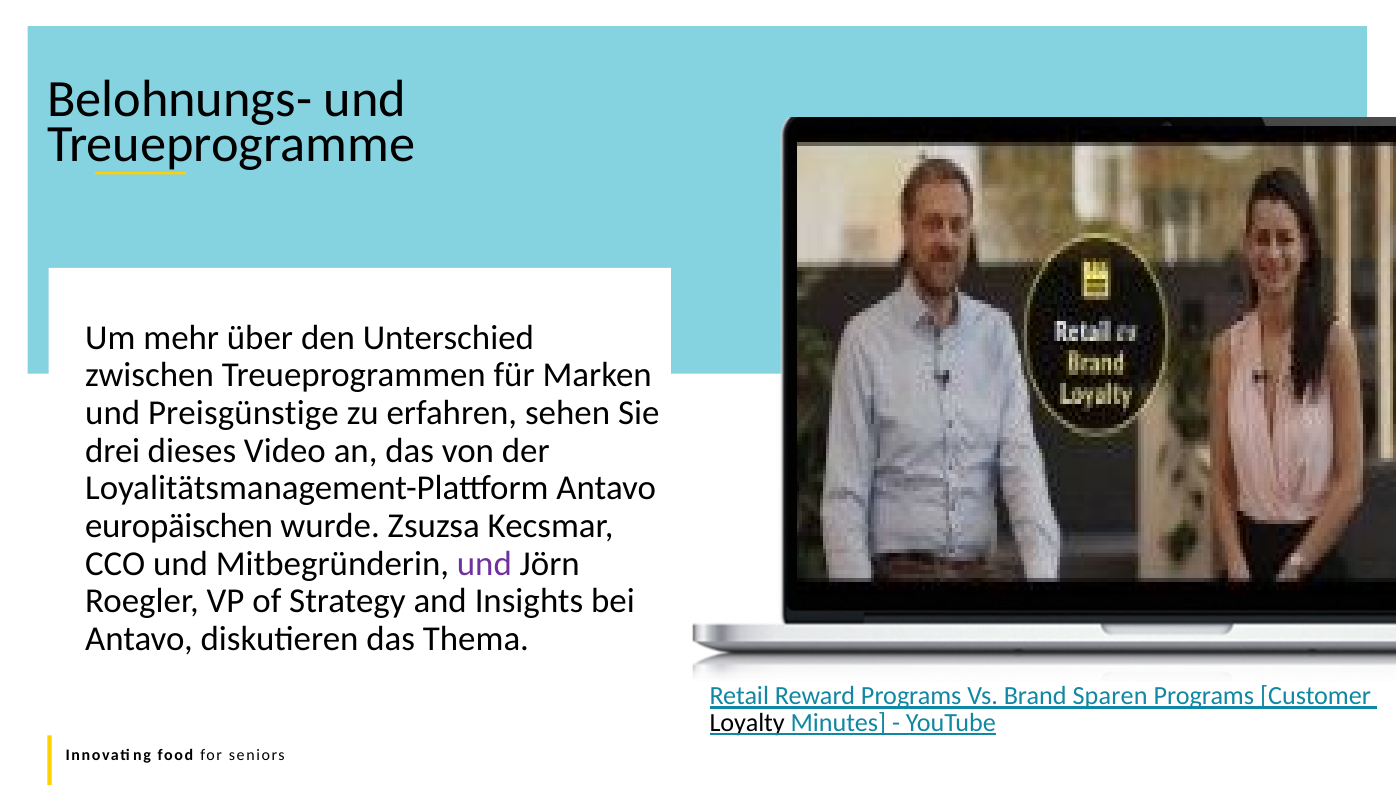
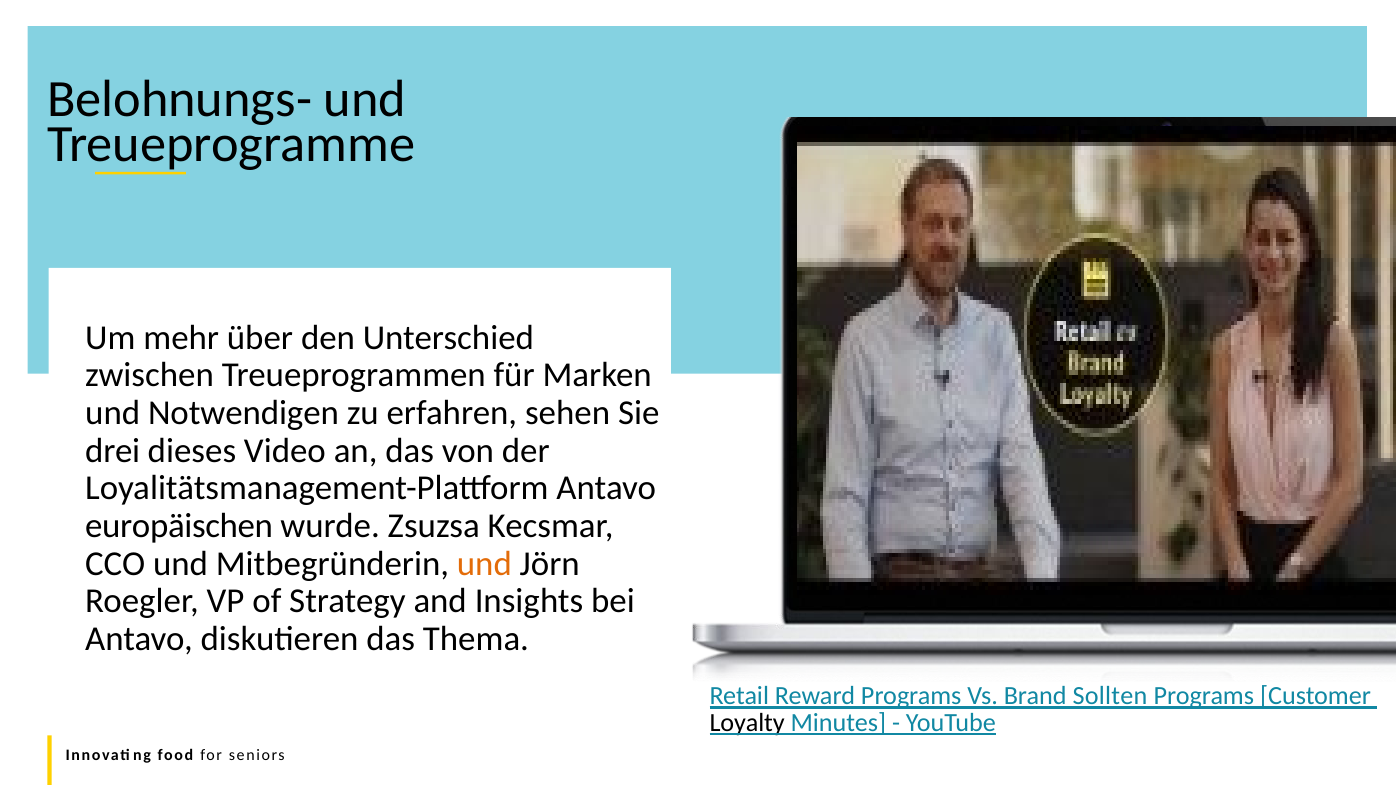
Preisgünstige: Preisgünstige -> Notwendigen
und at (484, 564) colour: purple -> orange
Sparen: Sparen -> Sollten
